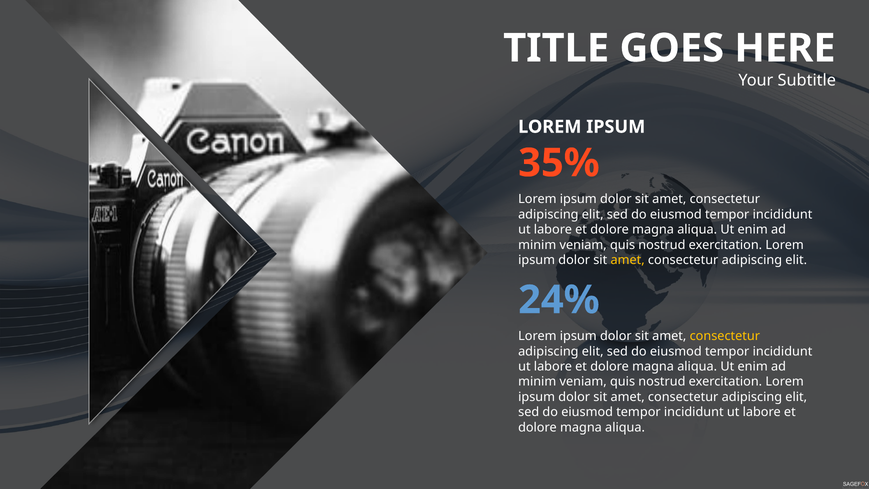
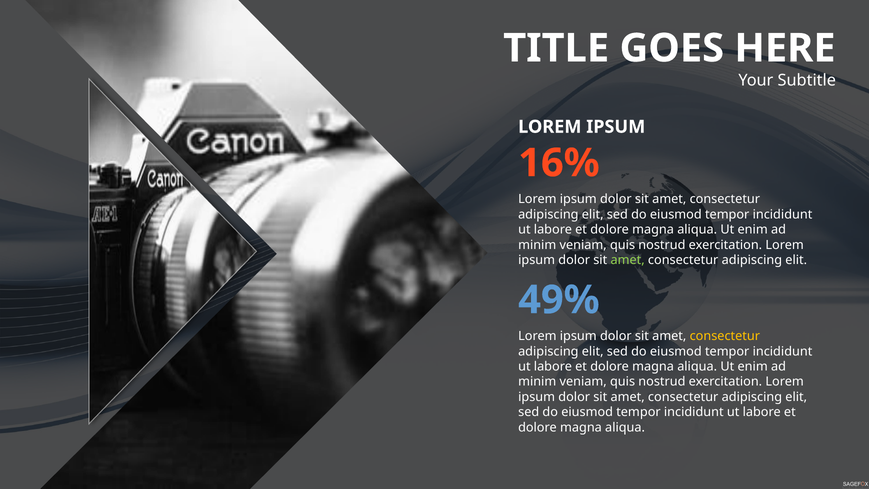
35%: 35% -> 16%
amet at (628, 260) colour: yellow -> light green
24%: 24% -> 49%
